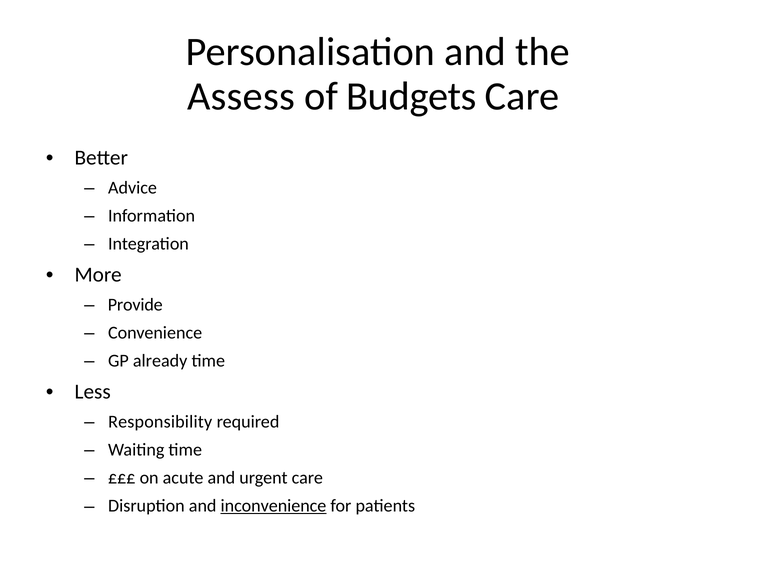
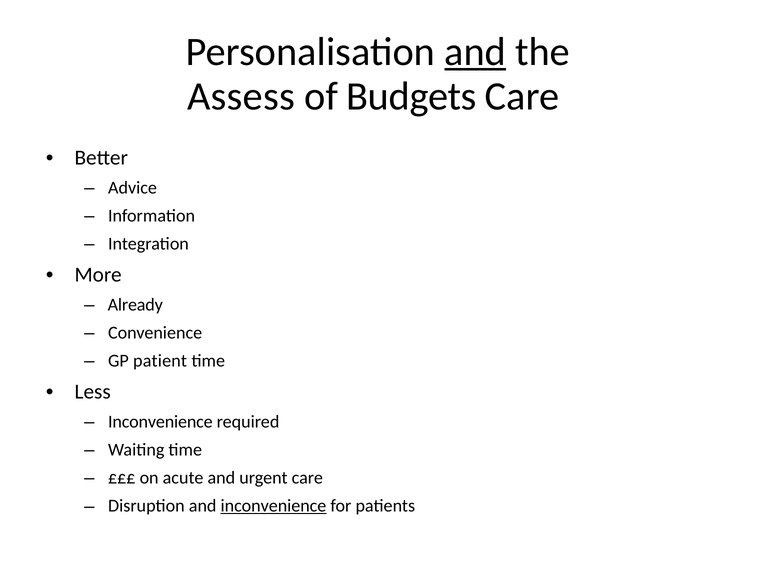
and at (475, 52) underline: none -> present
Provide: Provide -> Already
already: already -> patient
Responsibility at (160, 422): Responsibility -> Inconvenience
